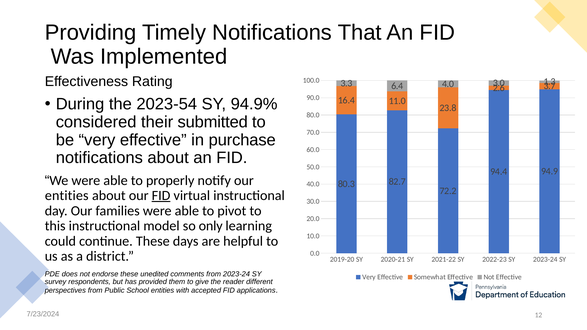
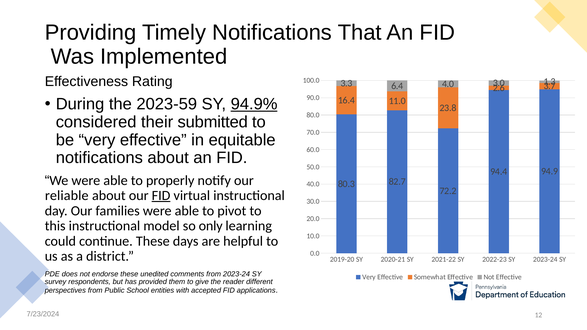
2023-54: 2023-54 -> 2023-59
94.9% underline: none -> present
purchase: purchase -> equitable
entities at (67, 196): entities -> reliable
